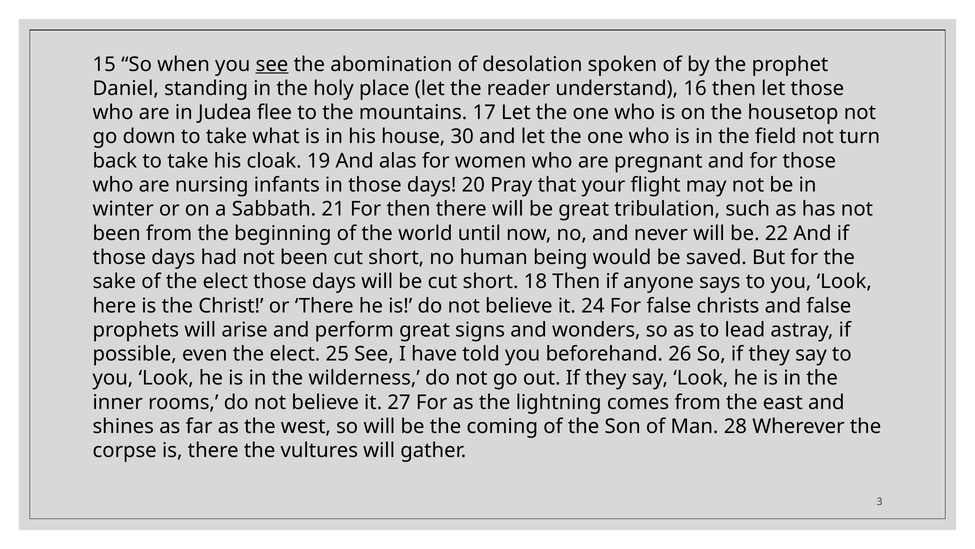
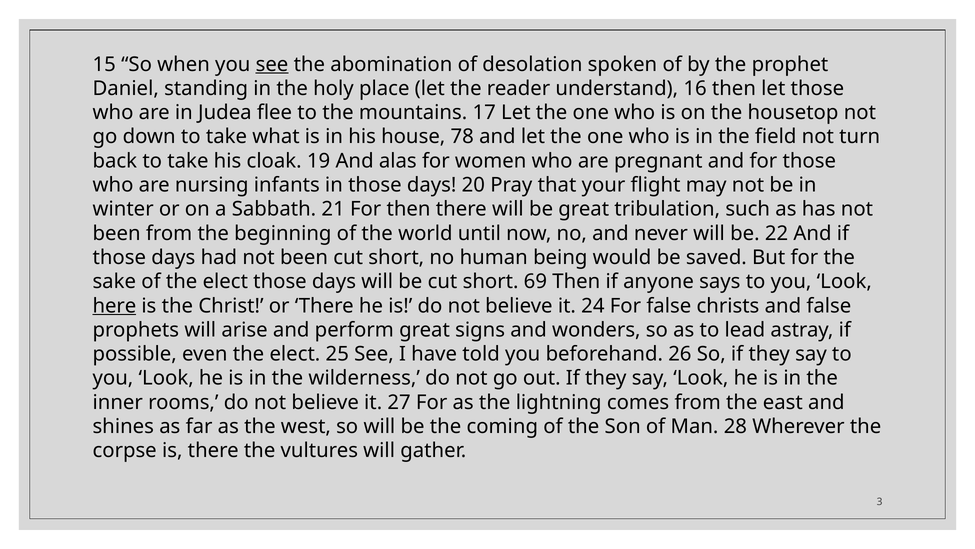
30: 30 -> 78
18: 18 -> 69
here underline: none -> present
